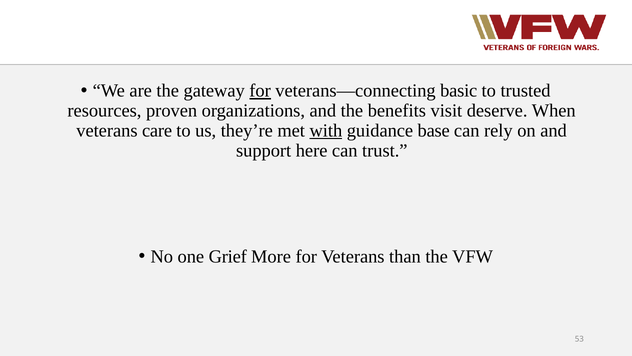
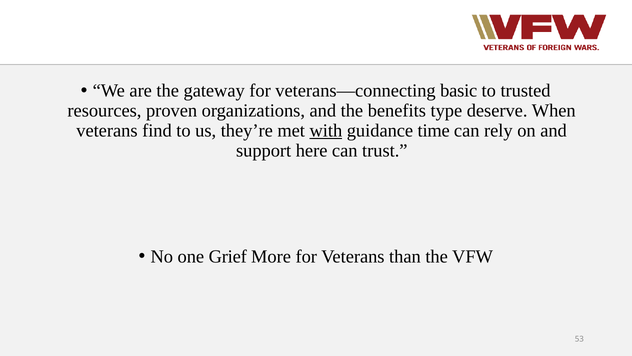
for at (260, 91) underline: present -> none
visit: visit -> type
care: care -> find
base: base -> time
